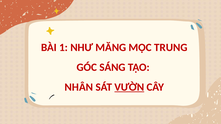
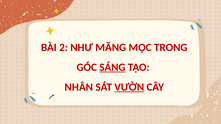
1: 1 -> 2
TRUNG: TRUNG -> TRONG
SÁNG underline: none -> present
